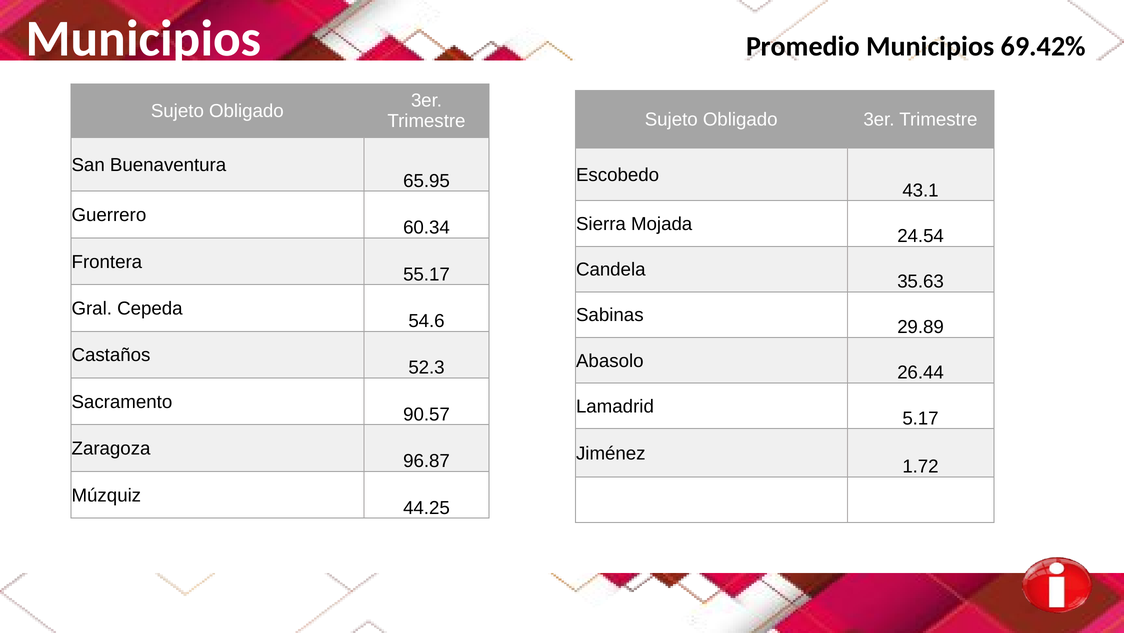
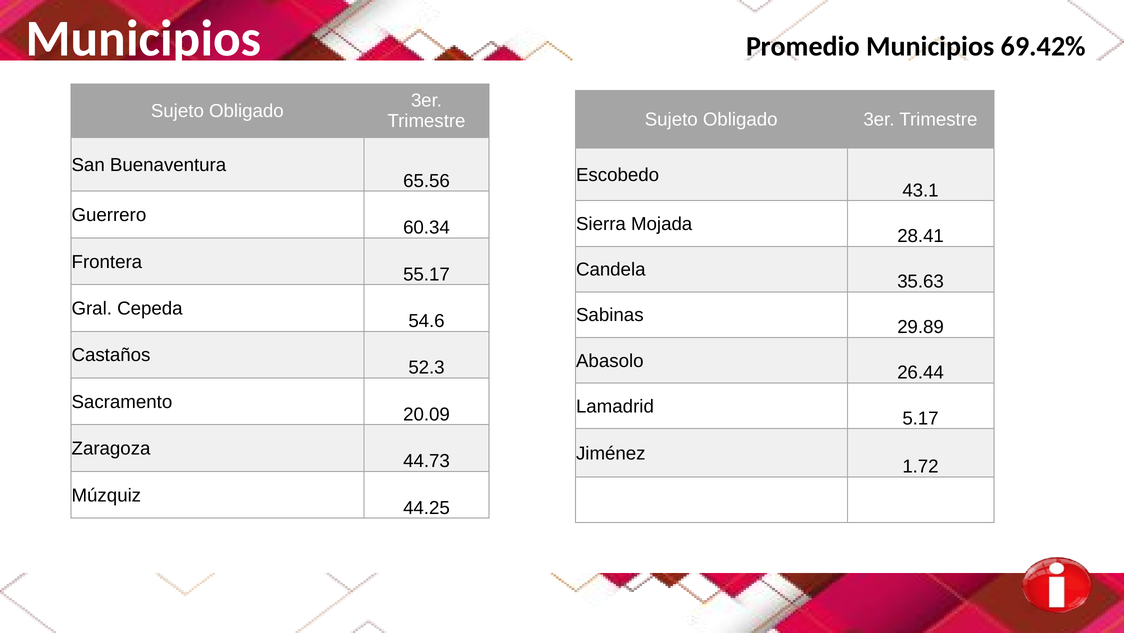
65.95: 65.95 -> 65.56
24.54: 24.54 -> 28.41
90.57: 90.57 -> 20.09
96.87: 96.87 -> 44.73
